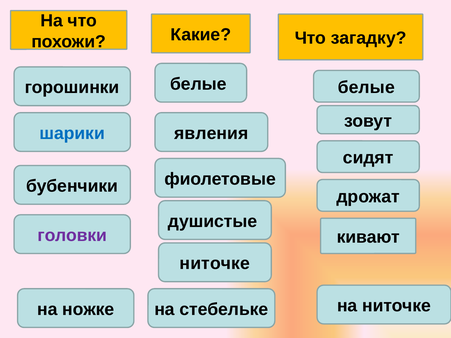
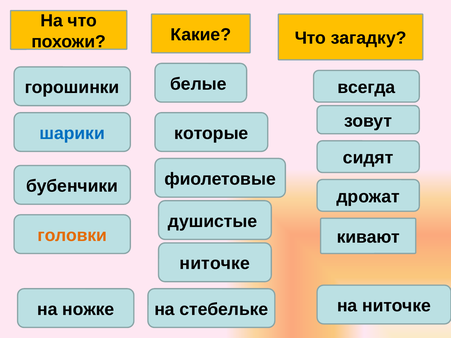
белые at (366, 88): белые -> всегда
явления: явления -> которые
головки colour: purple -> orange
